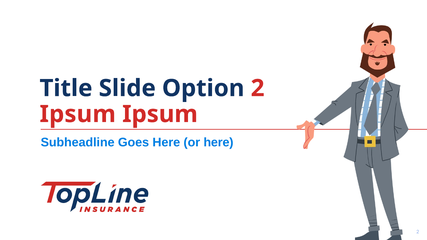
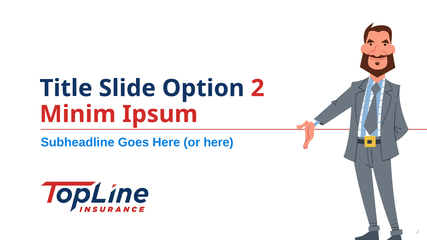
Ipsum at (78, 114): Ipsum -> Minim
